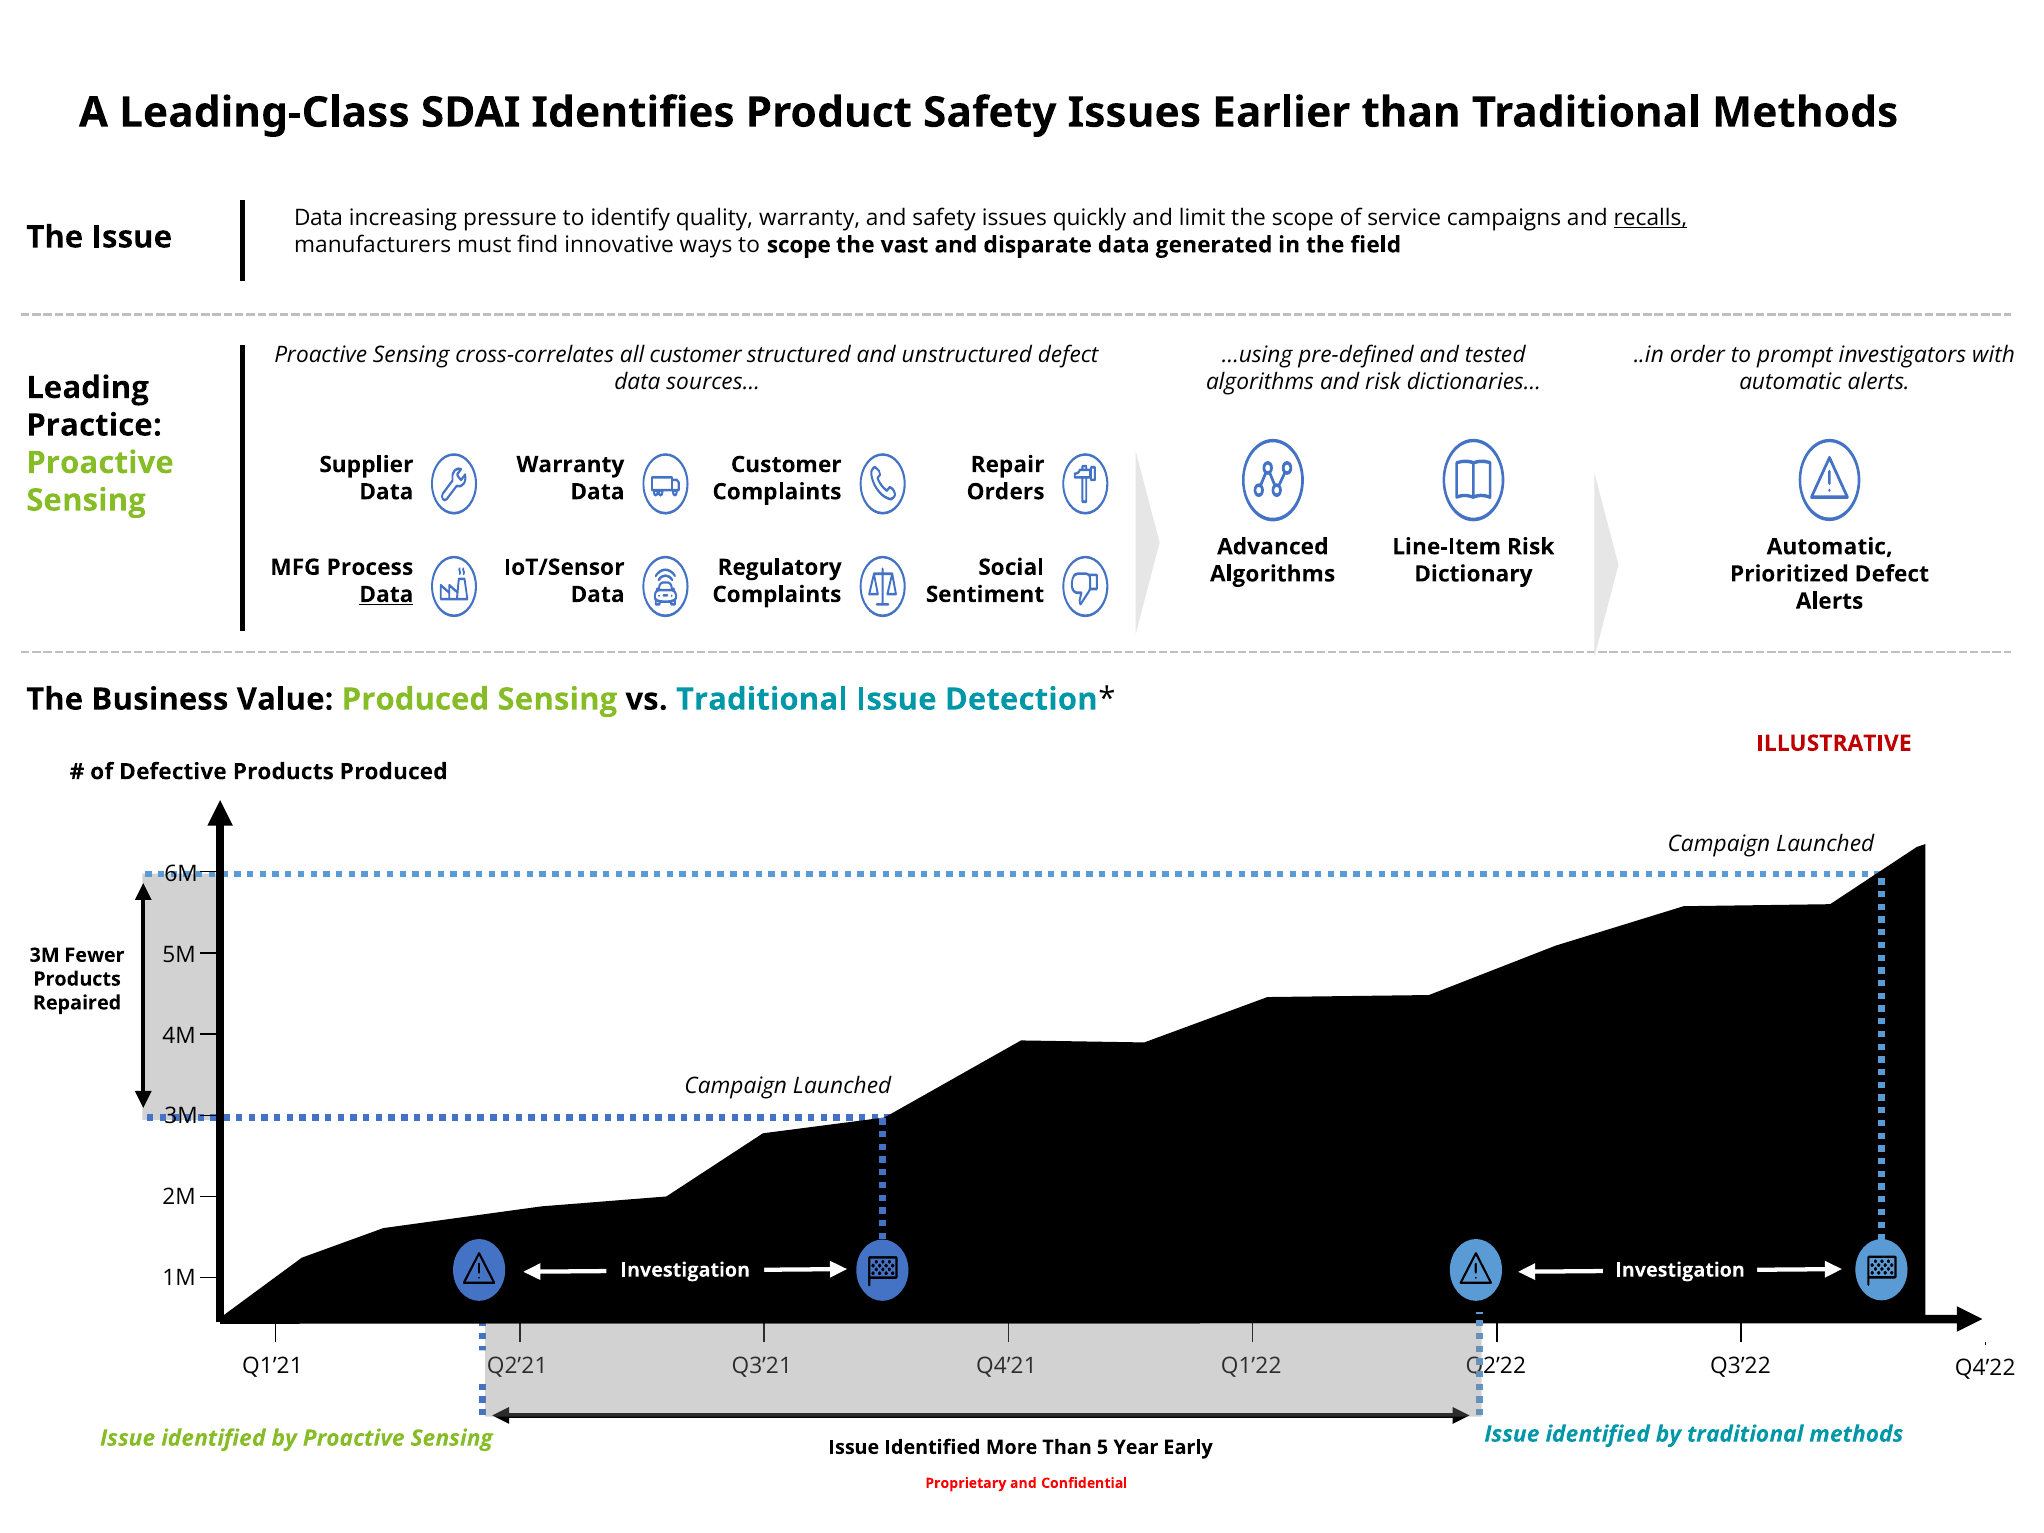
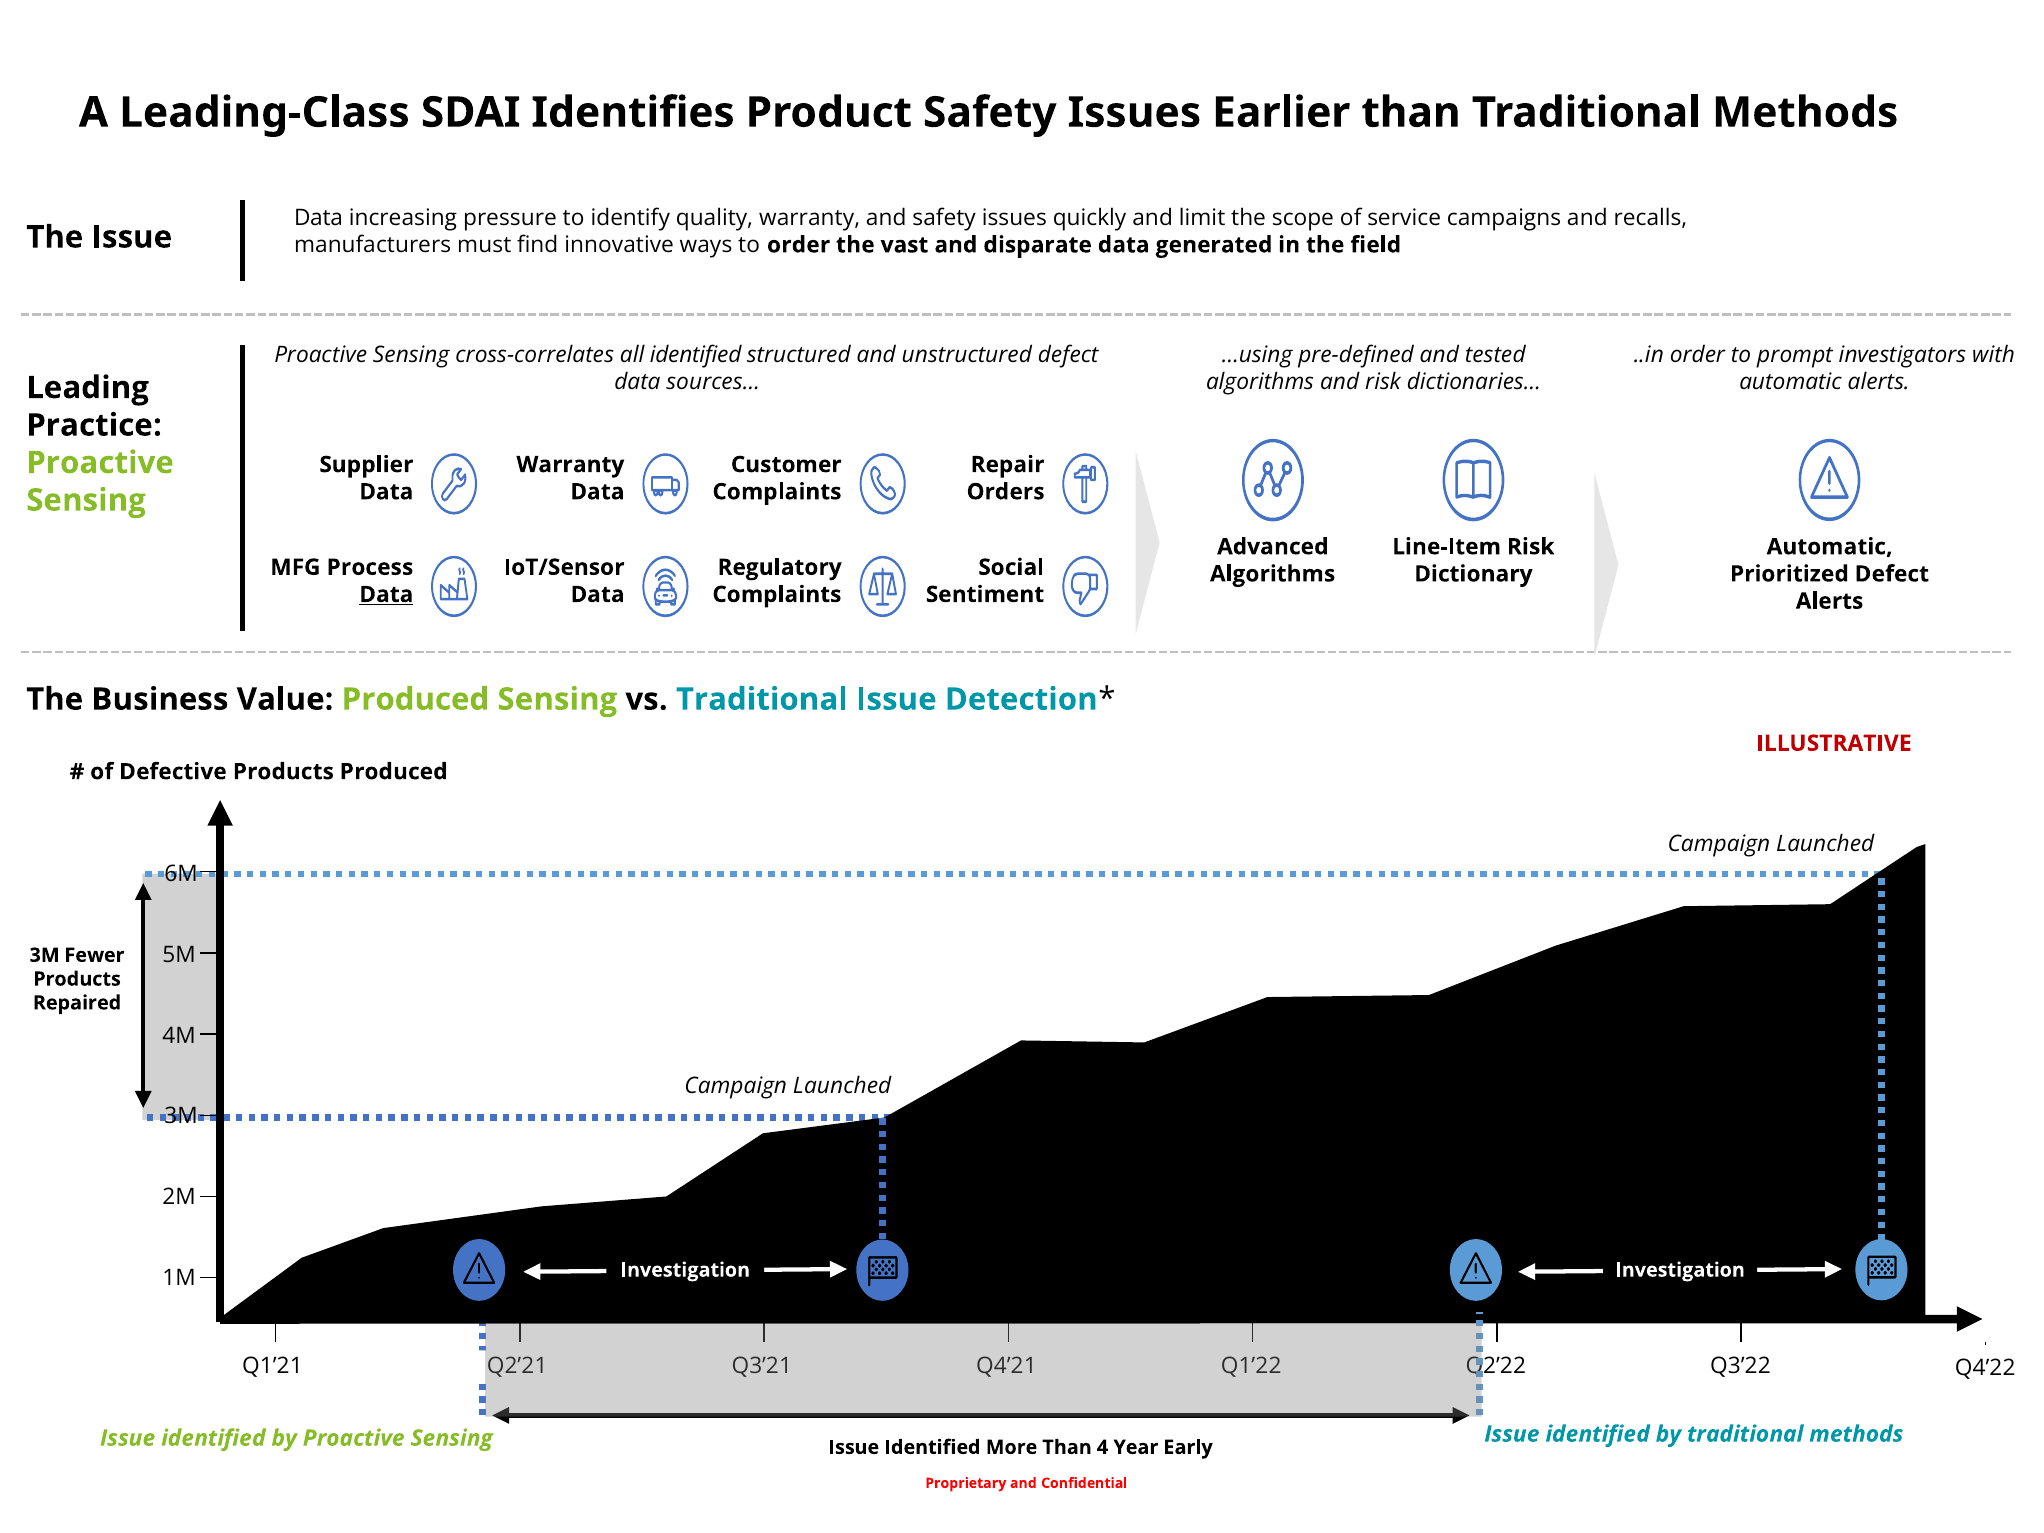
recalls underline: present -> none
to scope: scope -> order
all customer: customer -> identified
5: 5 -> 4
